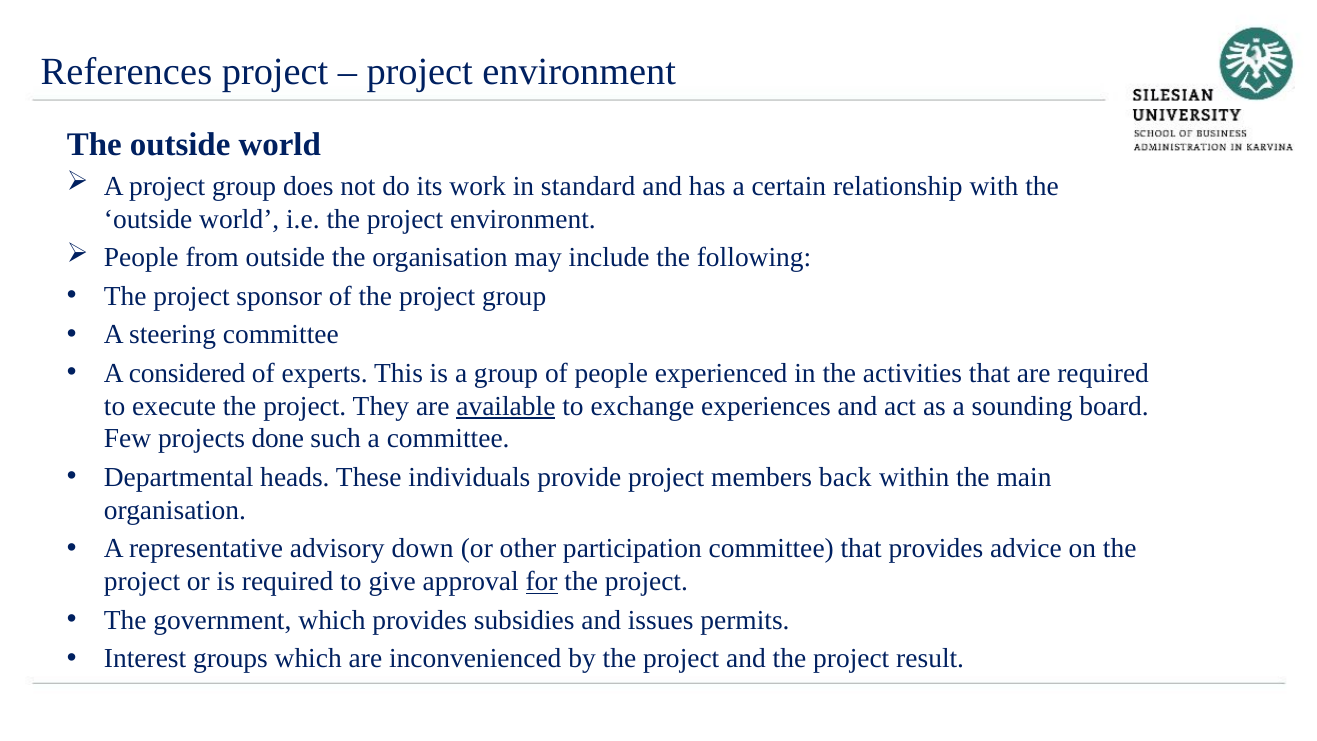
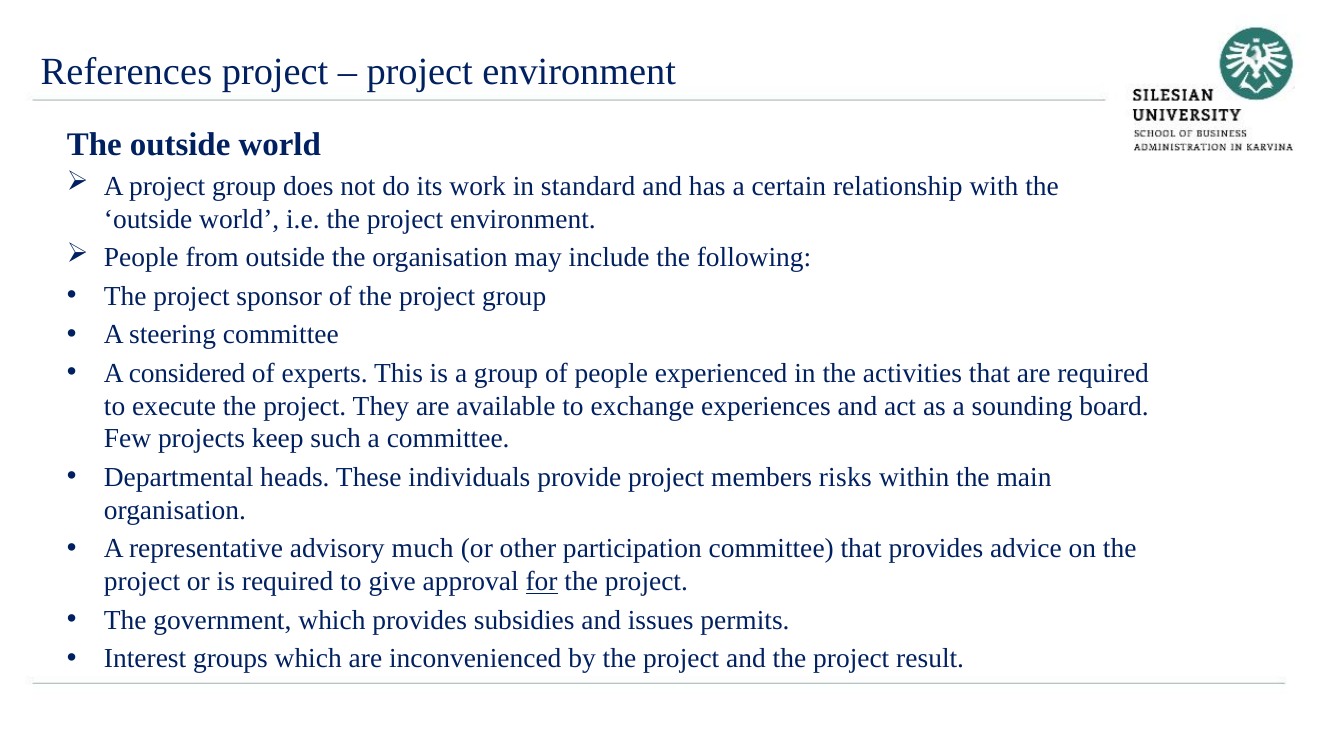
available underline: present -> none
done: done -> keep
back: back -> risks
down: down -> much
